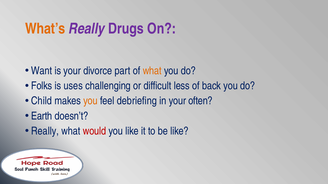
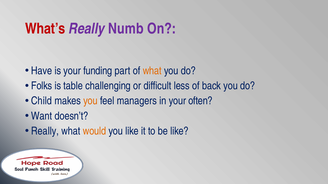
What’s colour: orange -> red
Drugs: Drugs -> Numb
Want: Want -> Have
divorce: divorce -> funding
uses: uses -> table
debriefing: debriefing -> managers
Earth: Earth -> Want
would colour: red -> orange
